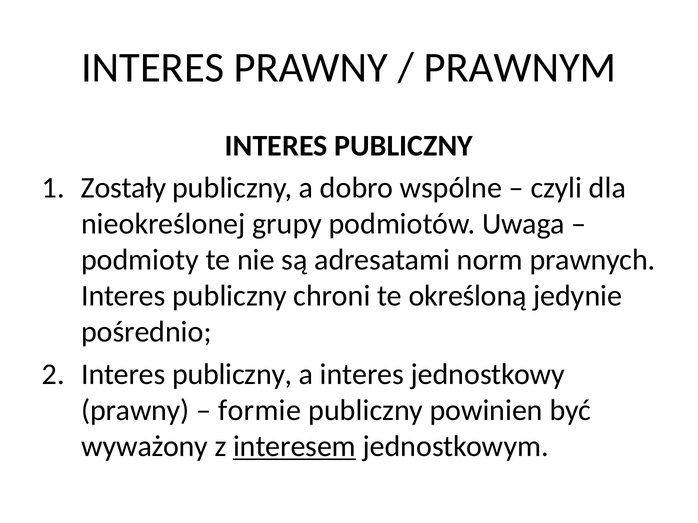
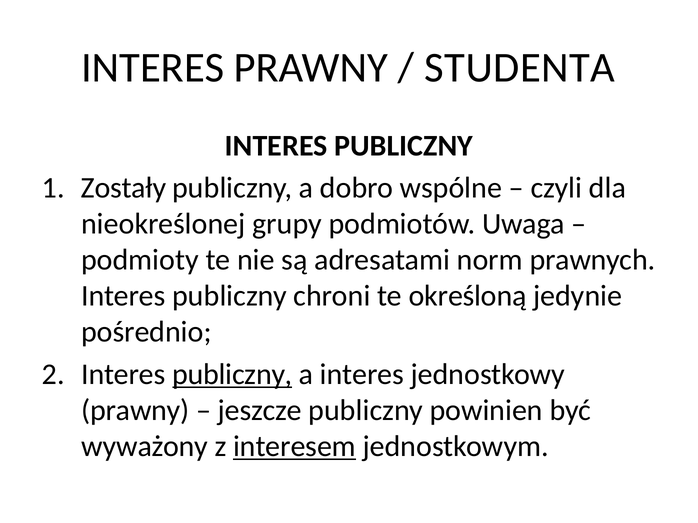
PRAWNYM: PRAWNYM -> STUDENTA
publiczny at (232, 375) underline: none -> present
formie: formie -> jeszcze
